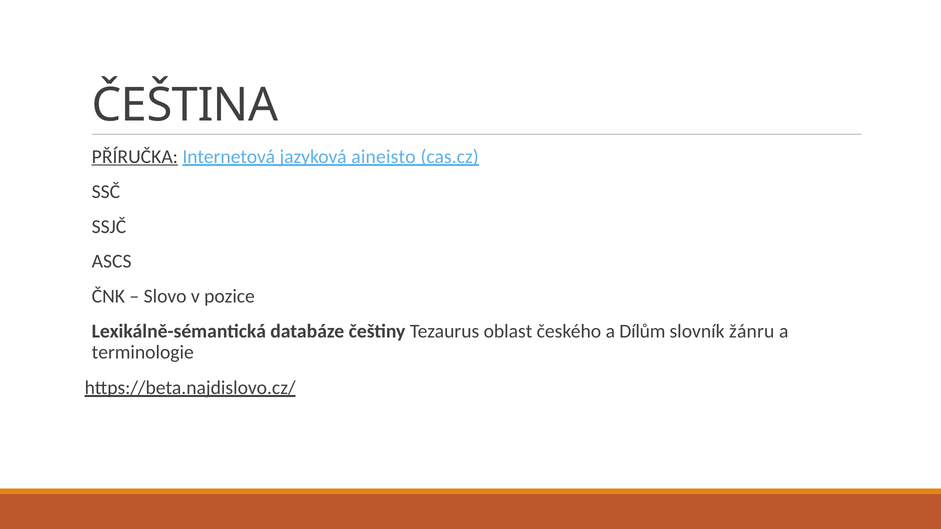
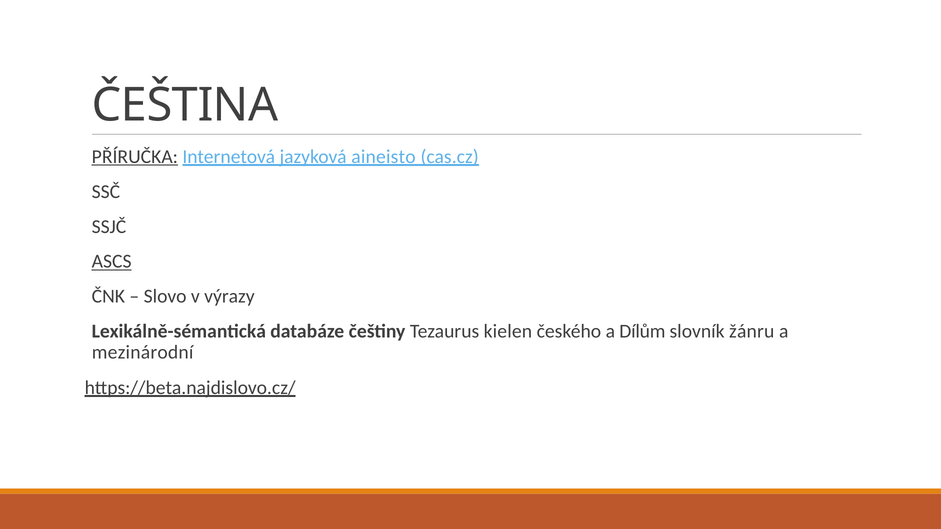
ASCS underline: none -> present
pozice: pozice -> výrazy
oblast: oblast -> kielen
terminologie: terminologie -> mezinárodní
